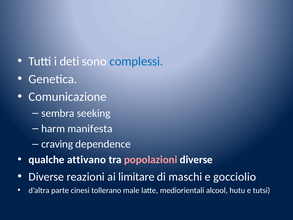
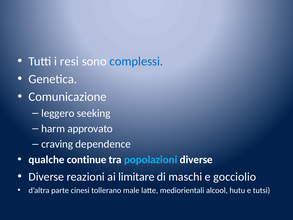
deti: deti -> resi
sembra: sembra -> leggero
manifesta: manifesta -> approvato
attivano: attivano -> continue
popolazioni colour: pink -> light blue
